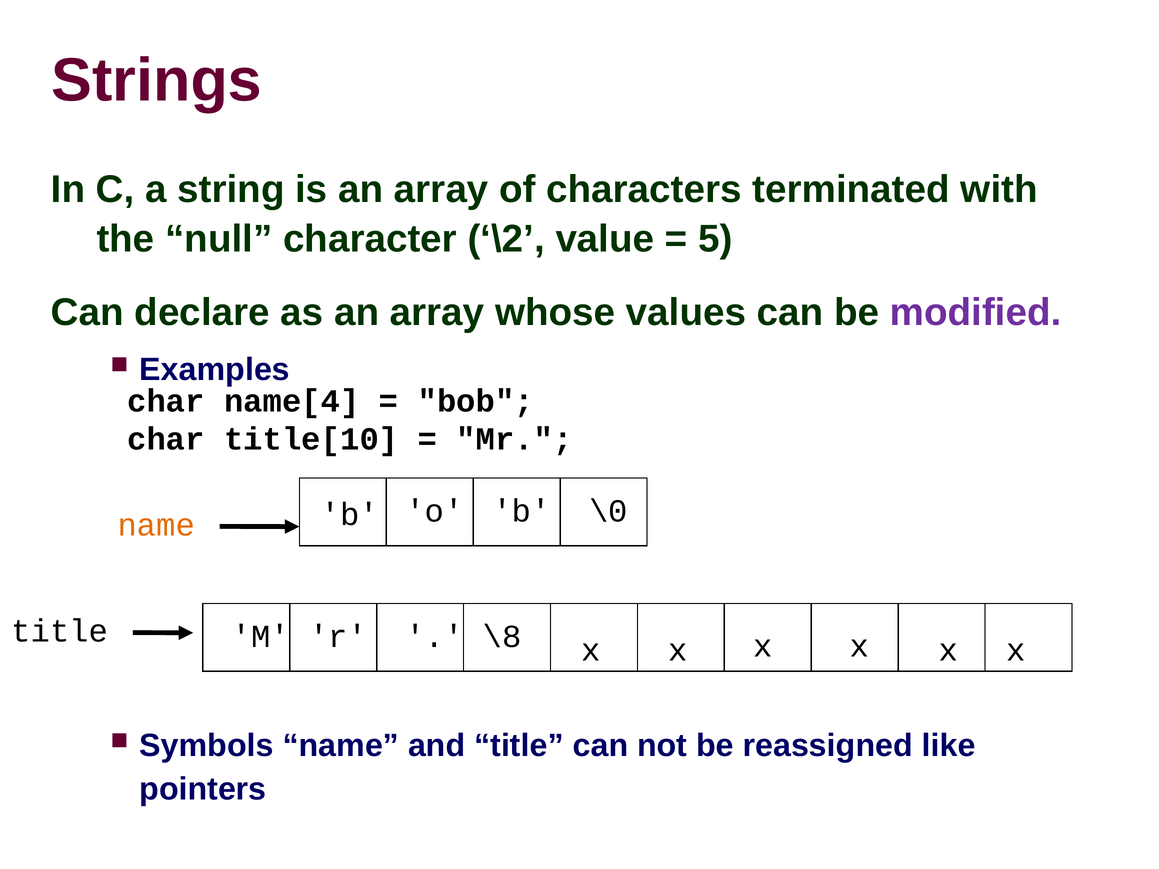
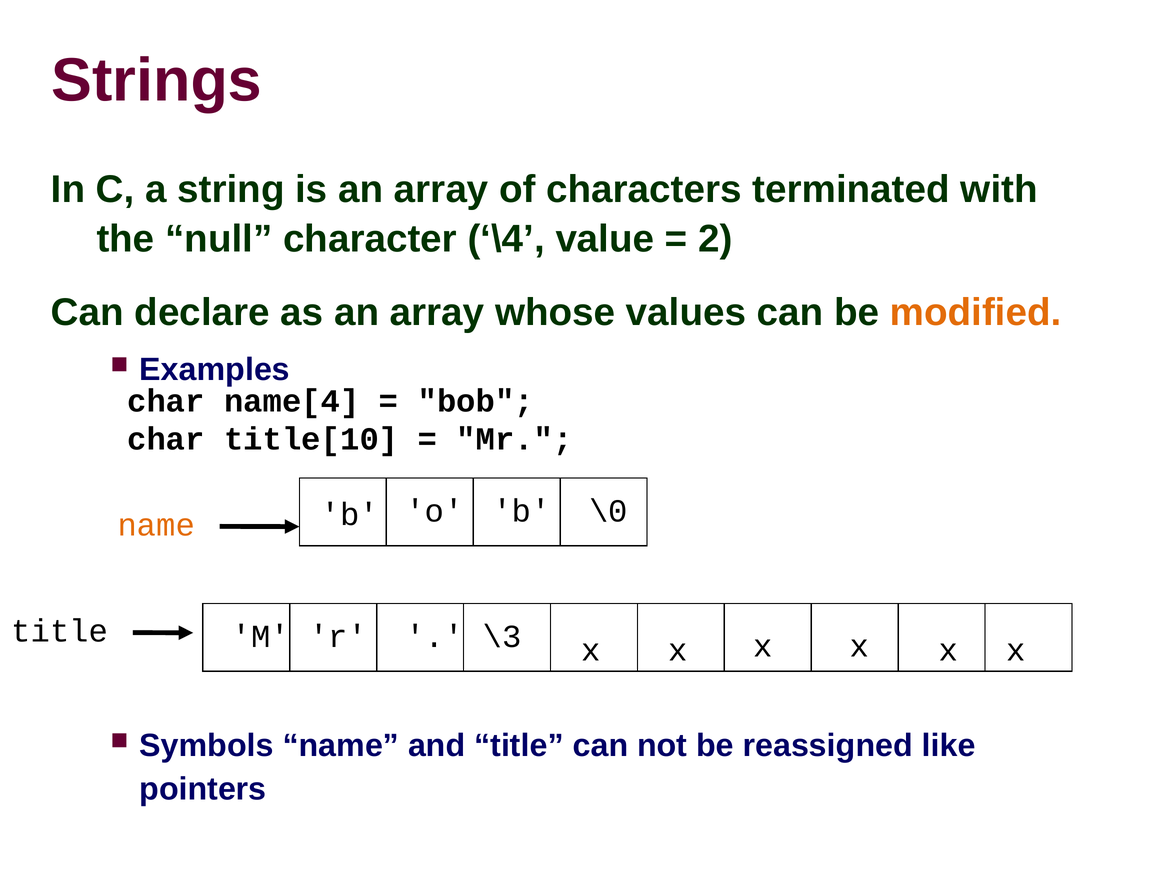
\2: \2 -> \4
5: 5 -> 2
modified colour: purple -> orange
\8: \8 -> \3
